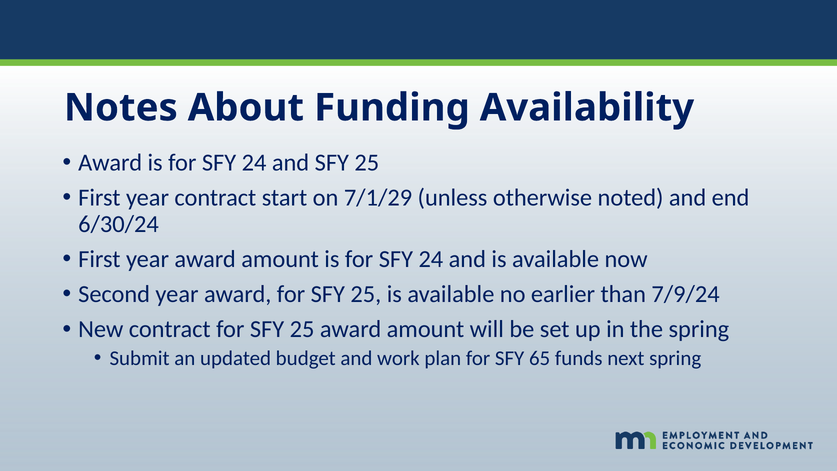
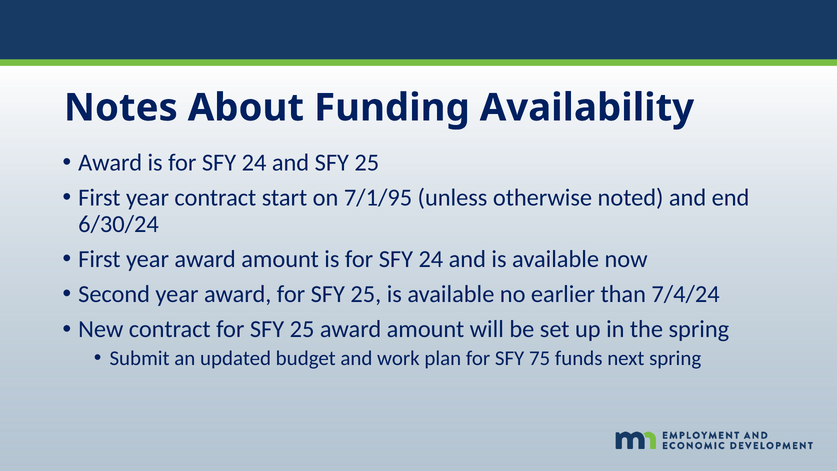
7/1/29: 7/1/29 -> 7/1/95
7/9/24: 7/9/24 -> 7/4/24
65: 65 -> 75
